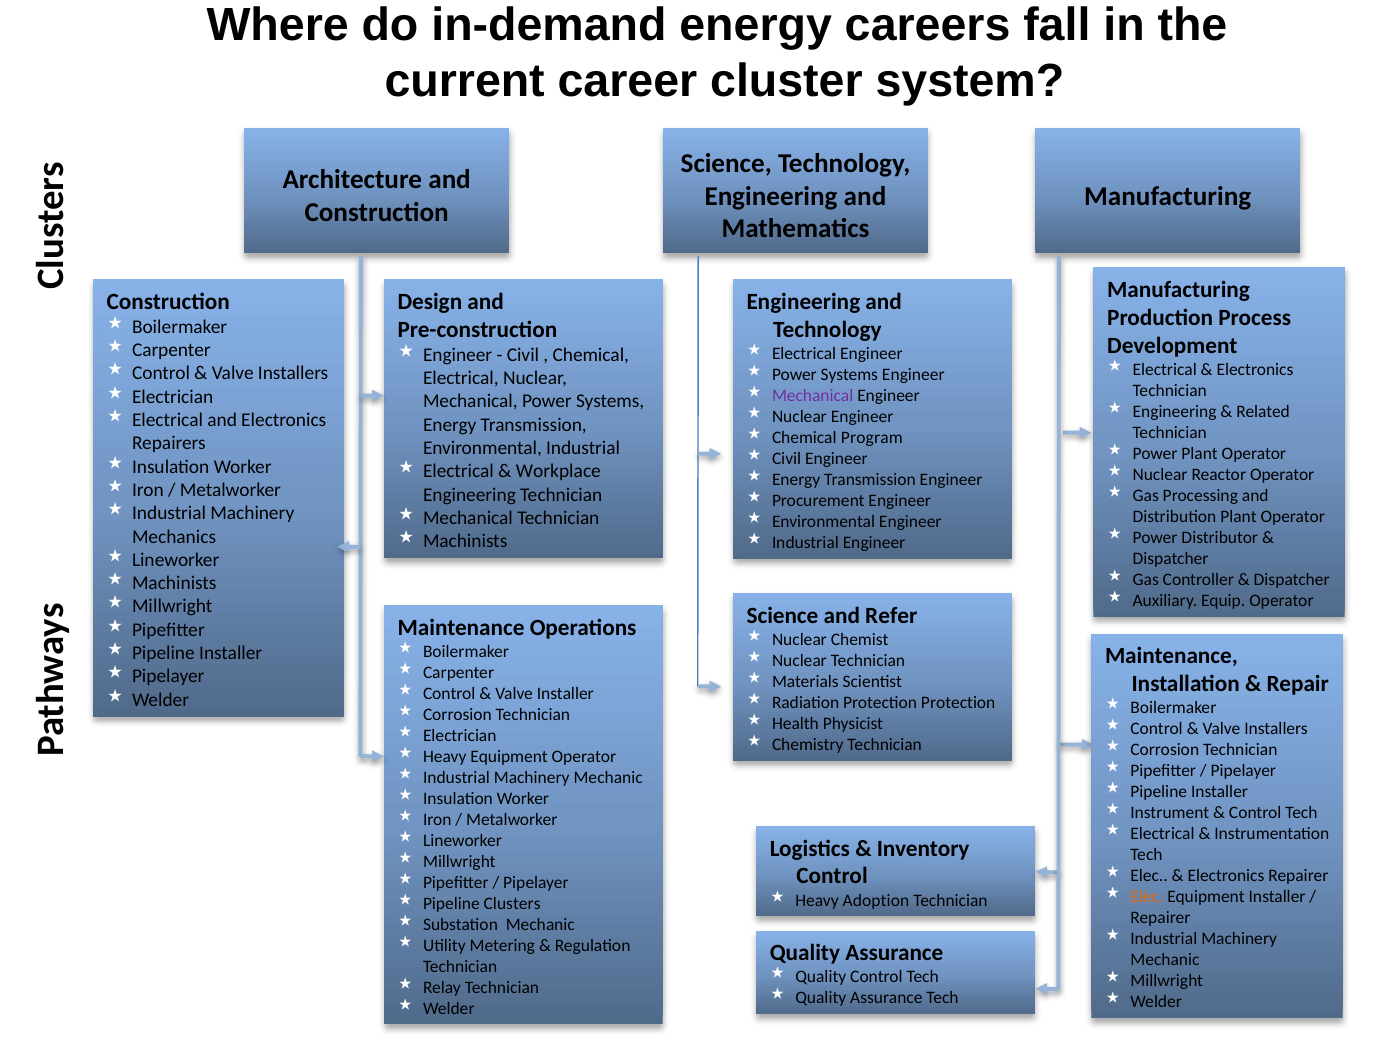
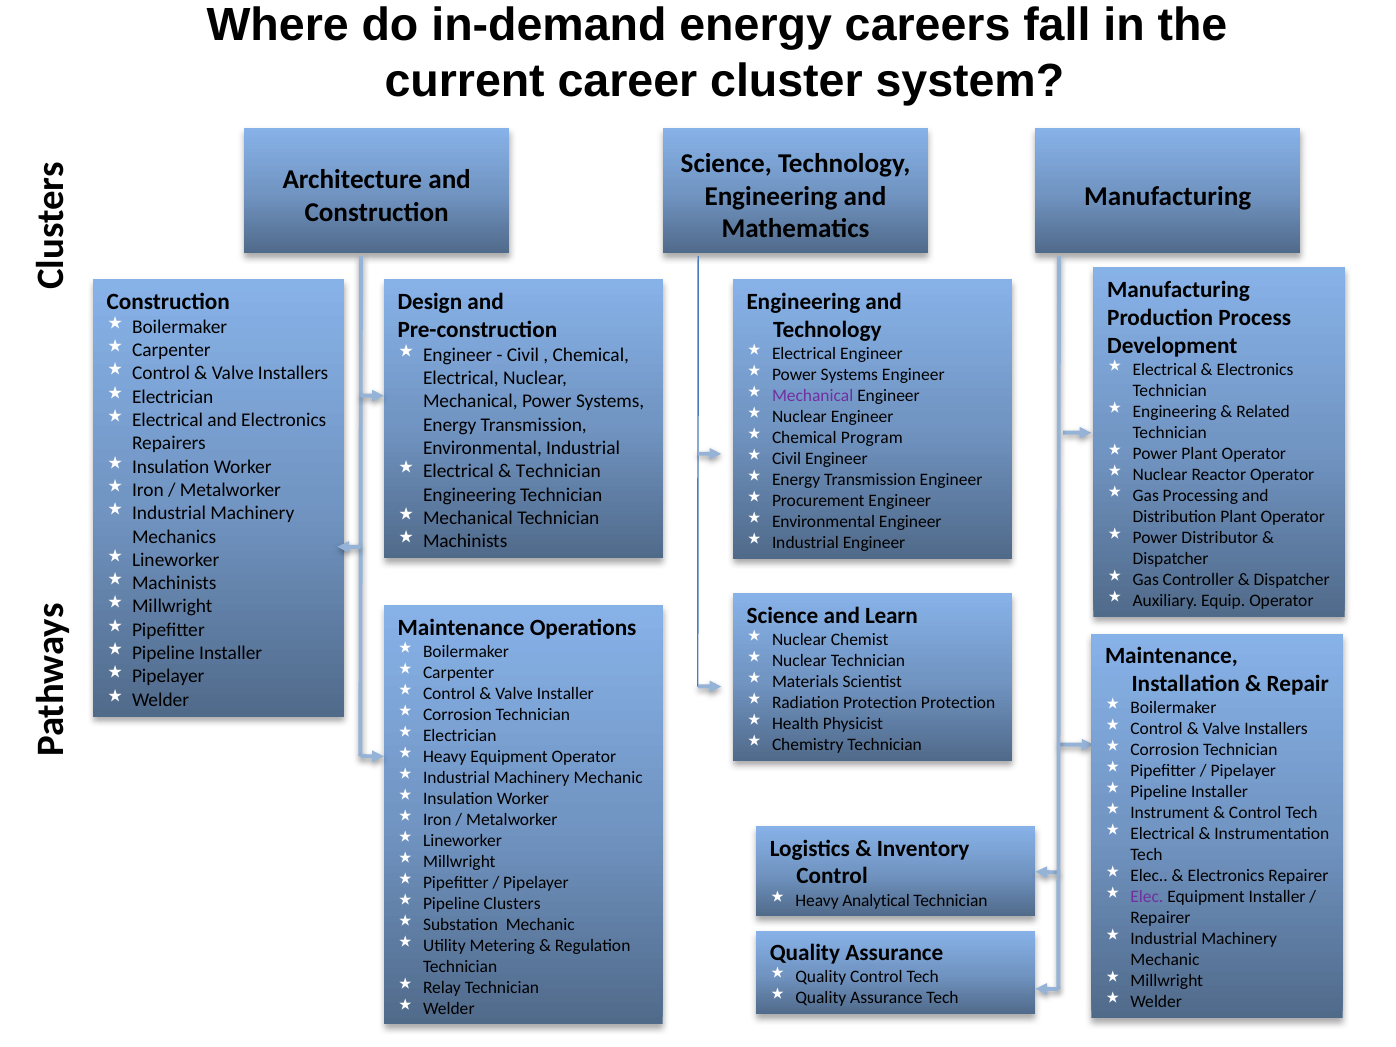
Workplace at (558, 471): Workplace -> Technician
Refer: Refer -> Learn
Elec at (1147, 897) colour: orange -> purple
Adoption: Adoption -> Analytical
